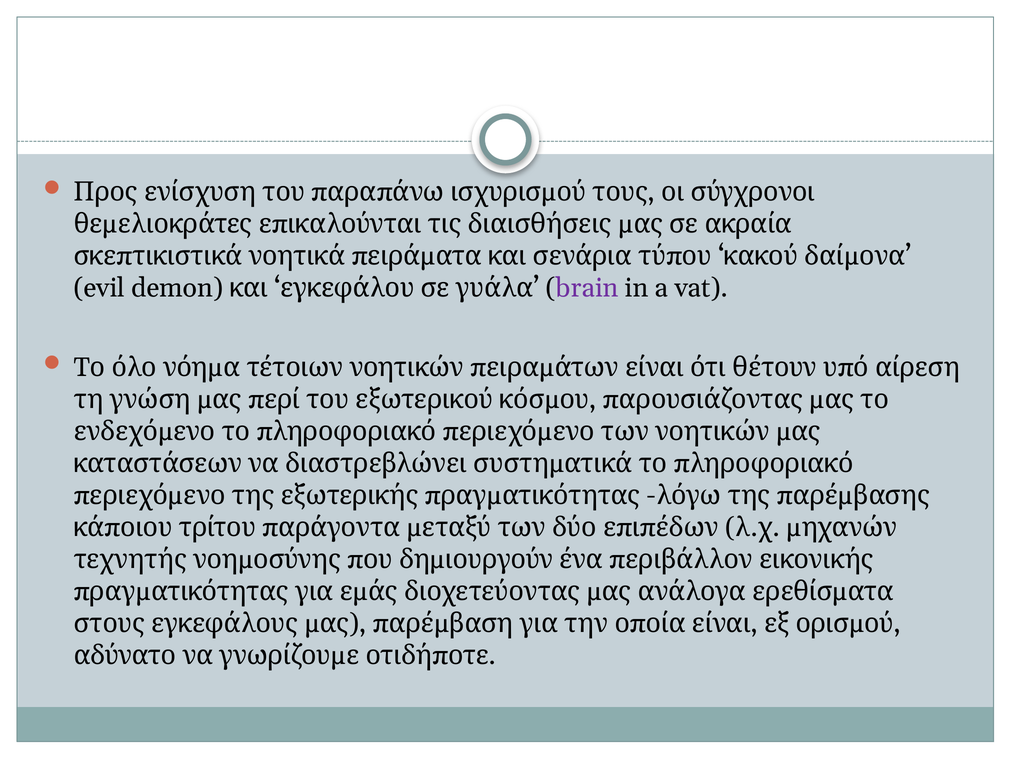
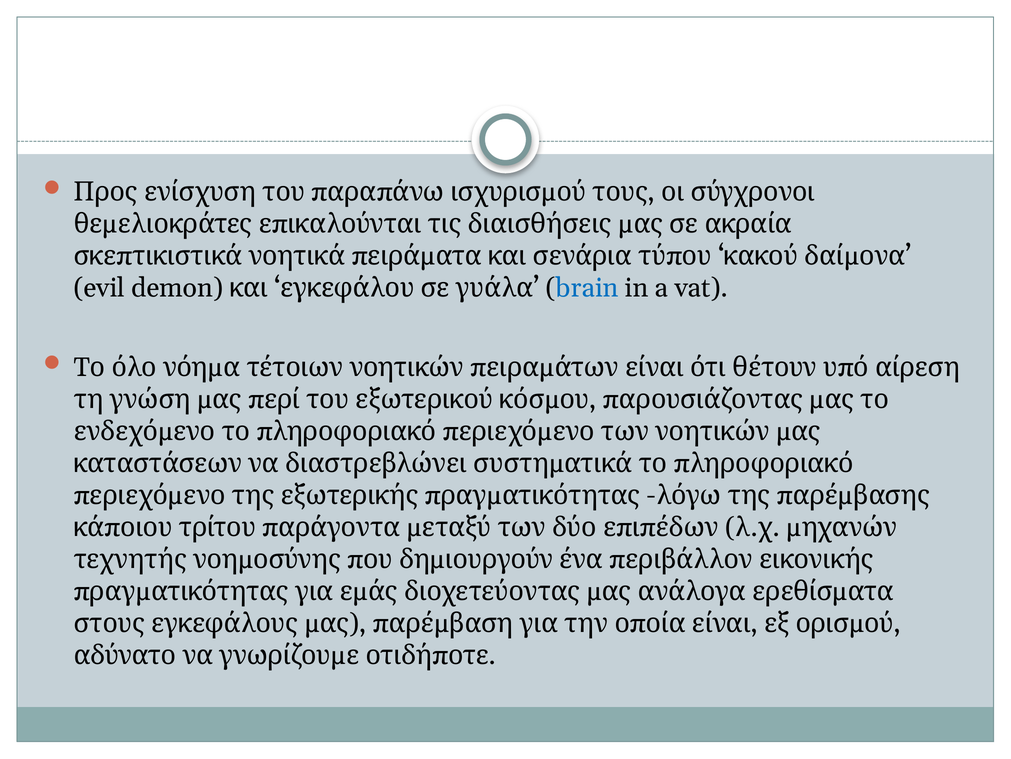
brain colour: purple -> blue
